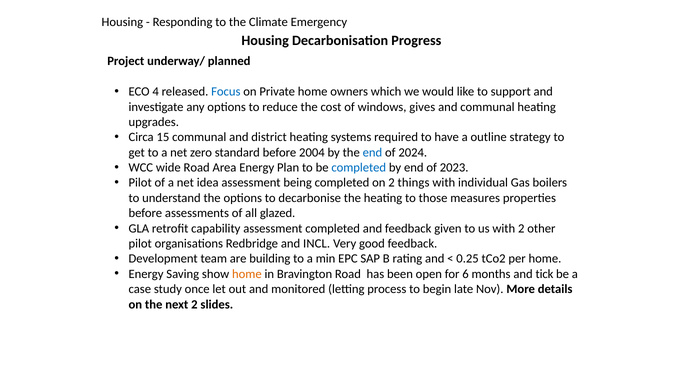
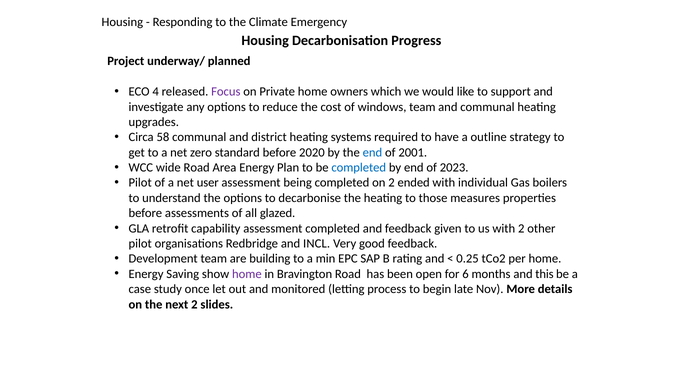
Focus colour: blue -> purple
windows gives: gives -> team
15: 15 -> 58
2004: 2004 -> 2020
2024: 2024 -> 2001
idea: idea -> user
things: things -> ended
home at (247, 274) colour: orange -> purple
tick: tick -> this
